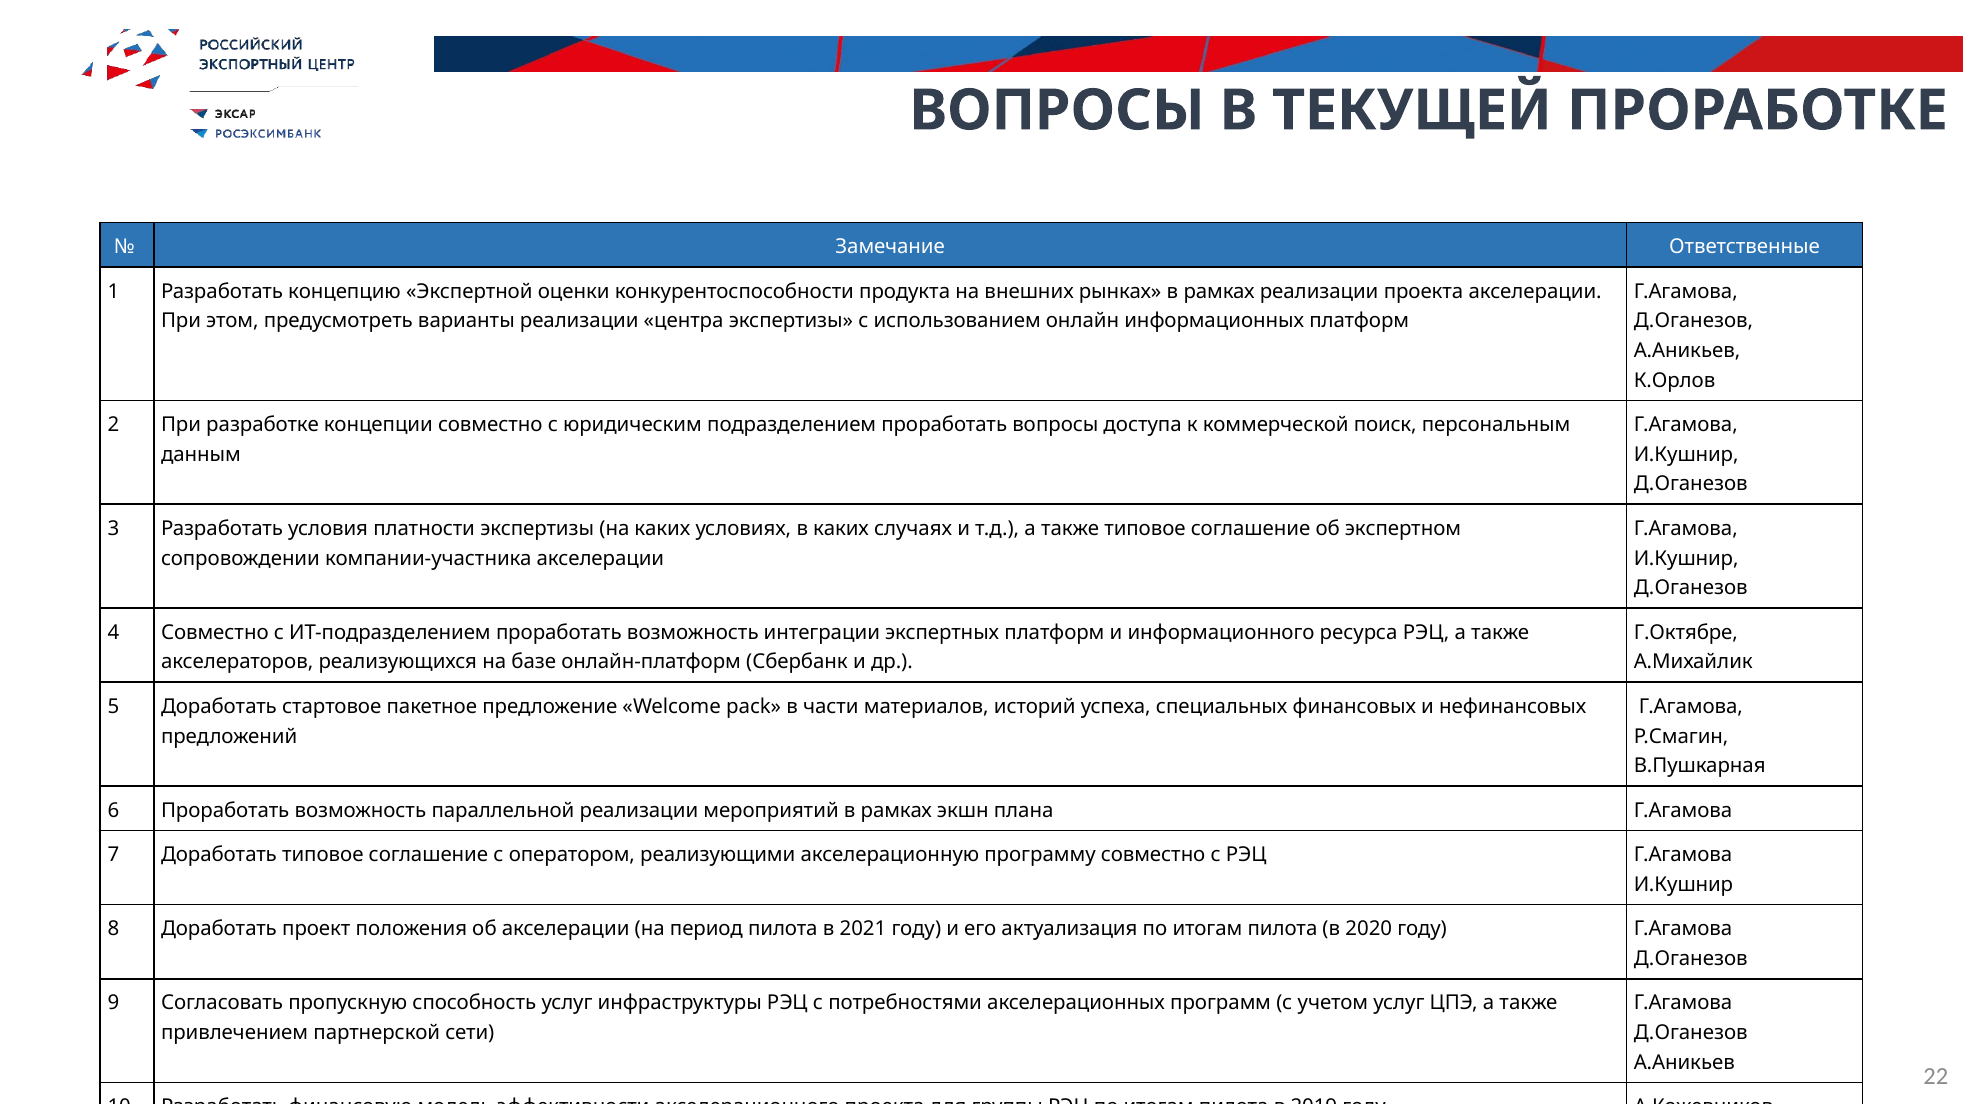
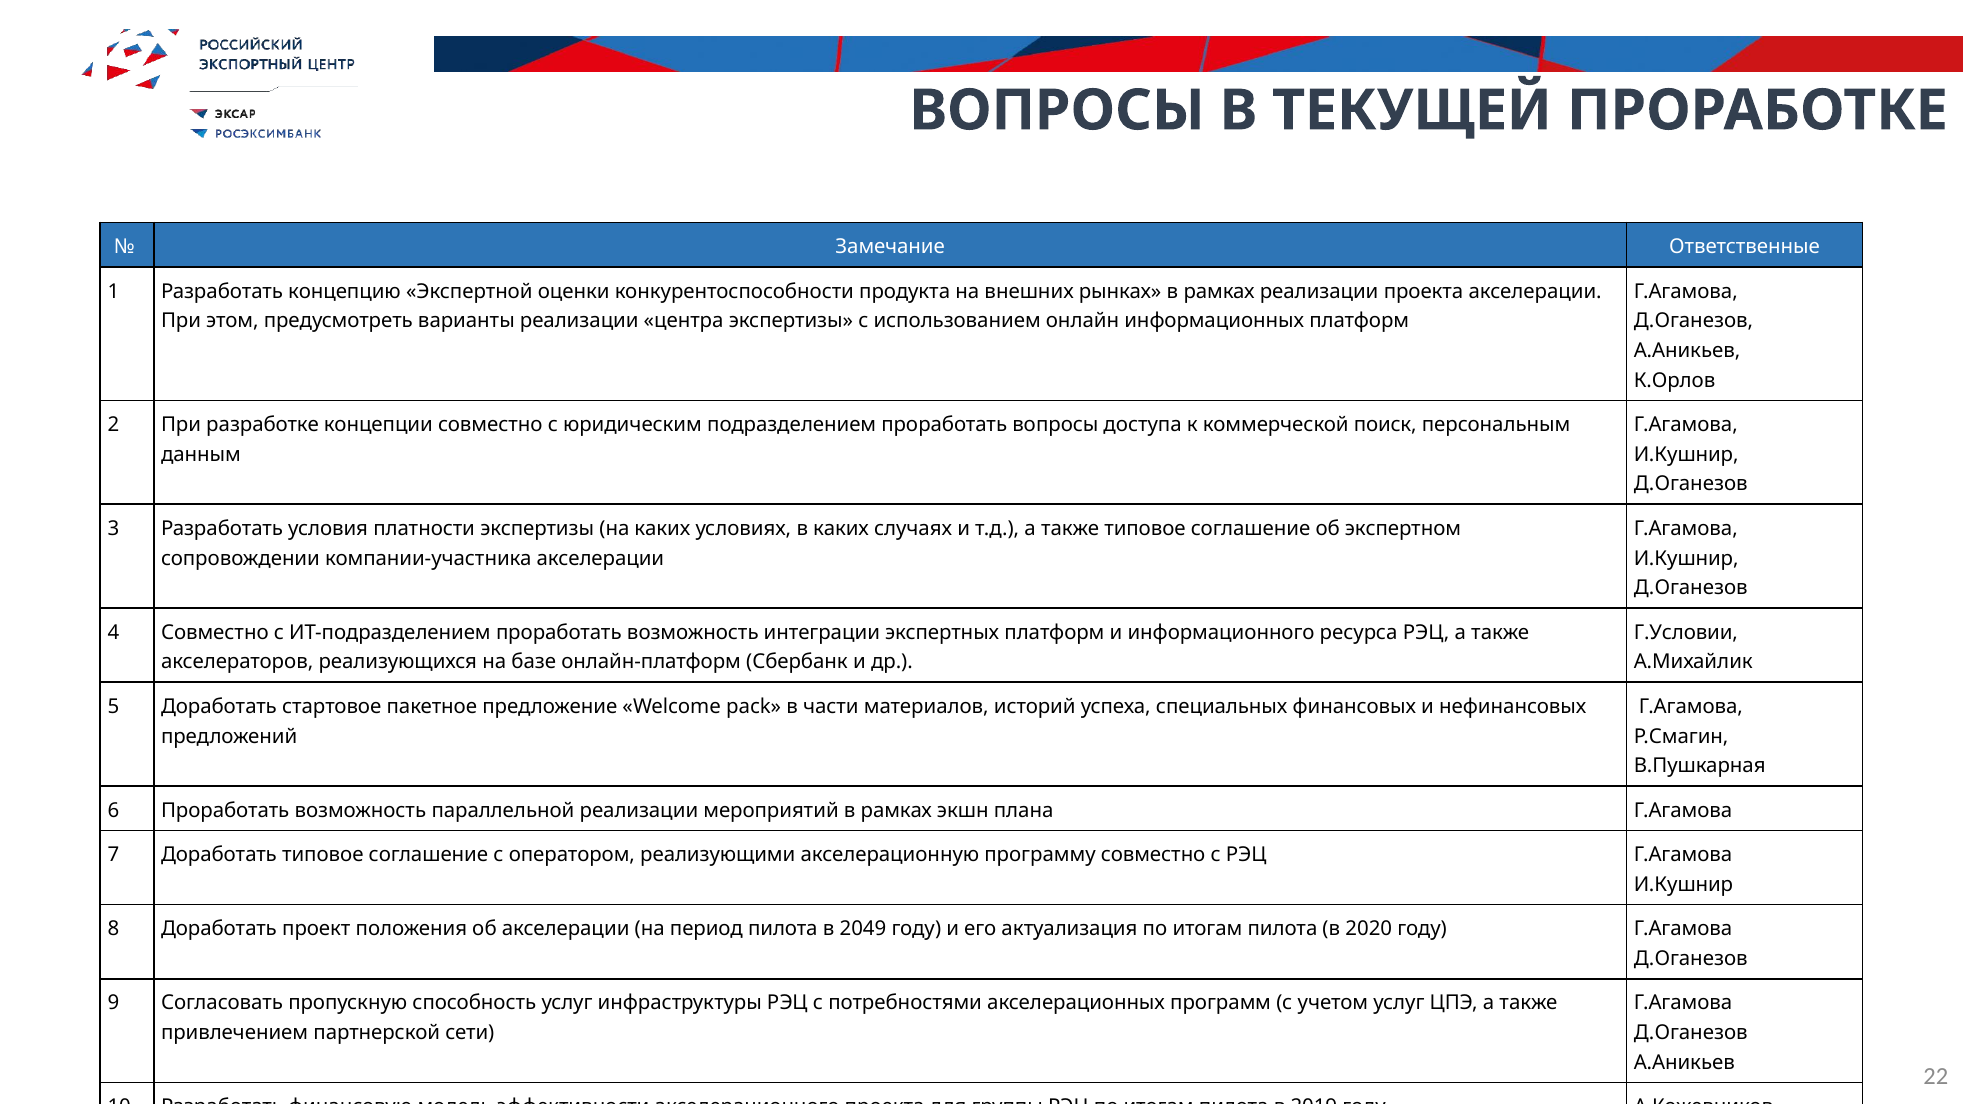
Г.Октябре: Г.Октябре -> Г.Условии
2021: 2021 -> 2049
